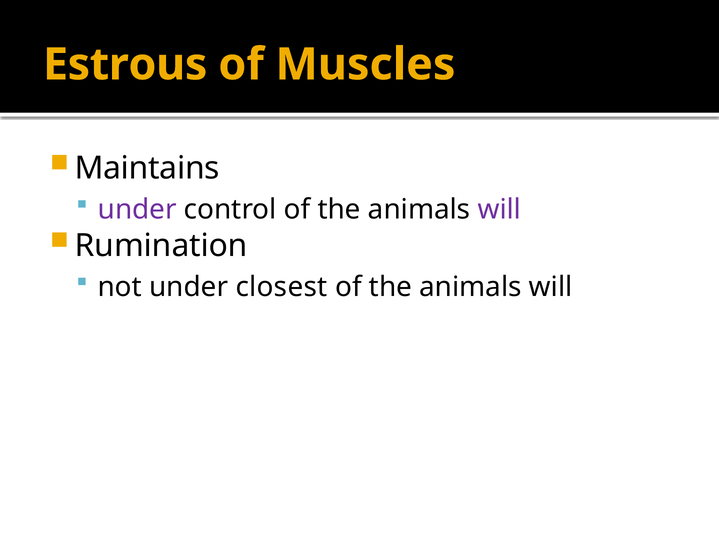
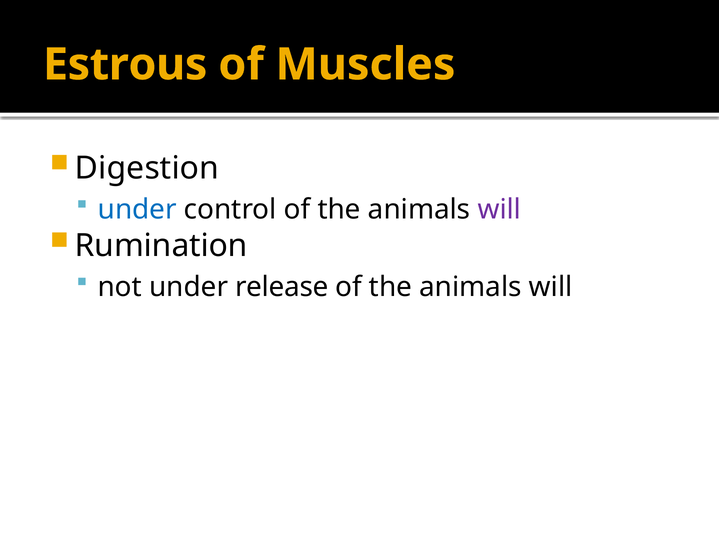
Maintains: Maintains -> Digestion
under at (137, 209) colour: purple -> blue
closest: closest -> release
